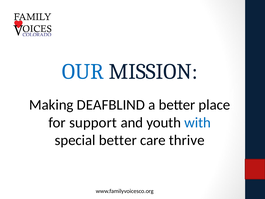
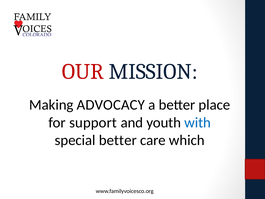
OUR colour: blue -> red
DEAFBLIND: DEAFBLIND -> ADVOCACY
thrive: thrive -> which
